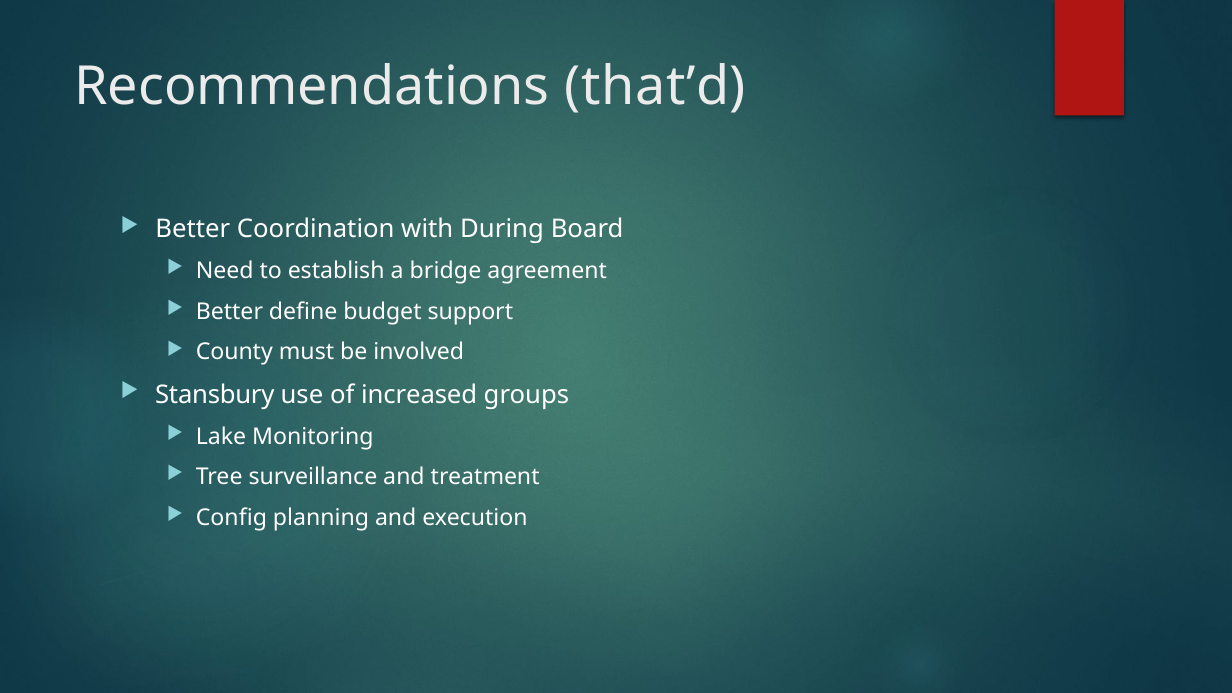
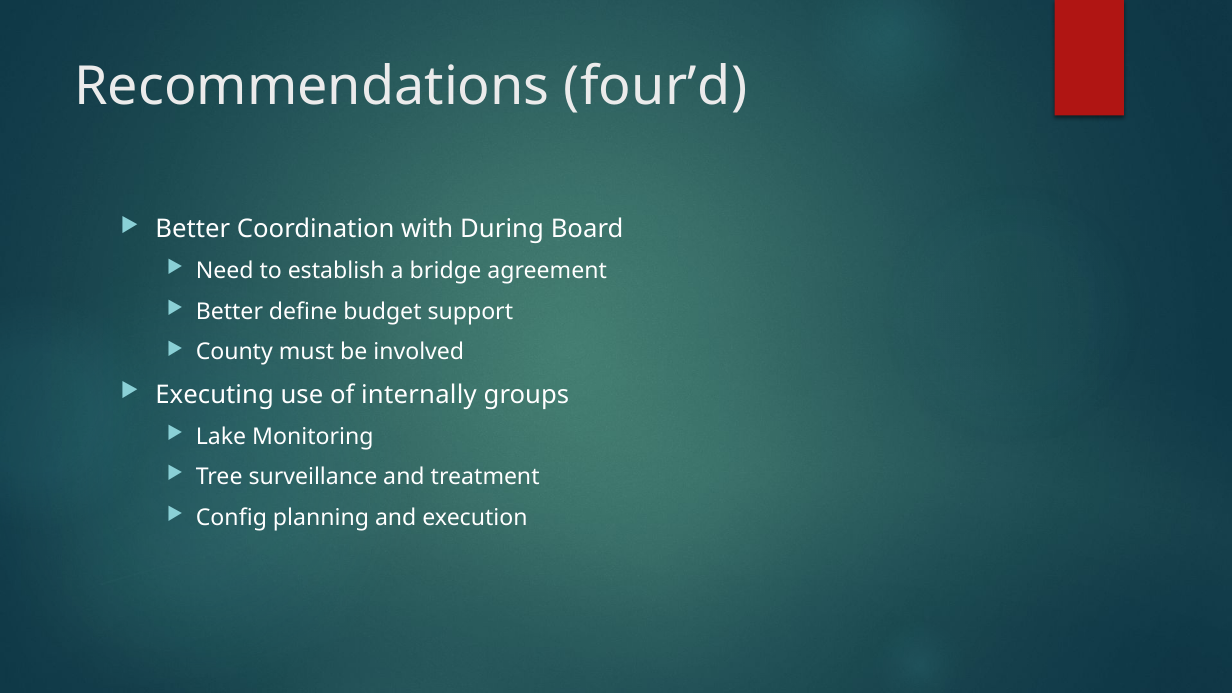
that’d: that’d -> four’d
Stansbury: Stansbury -> Executing
increased: increased -> internally
